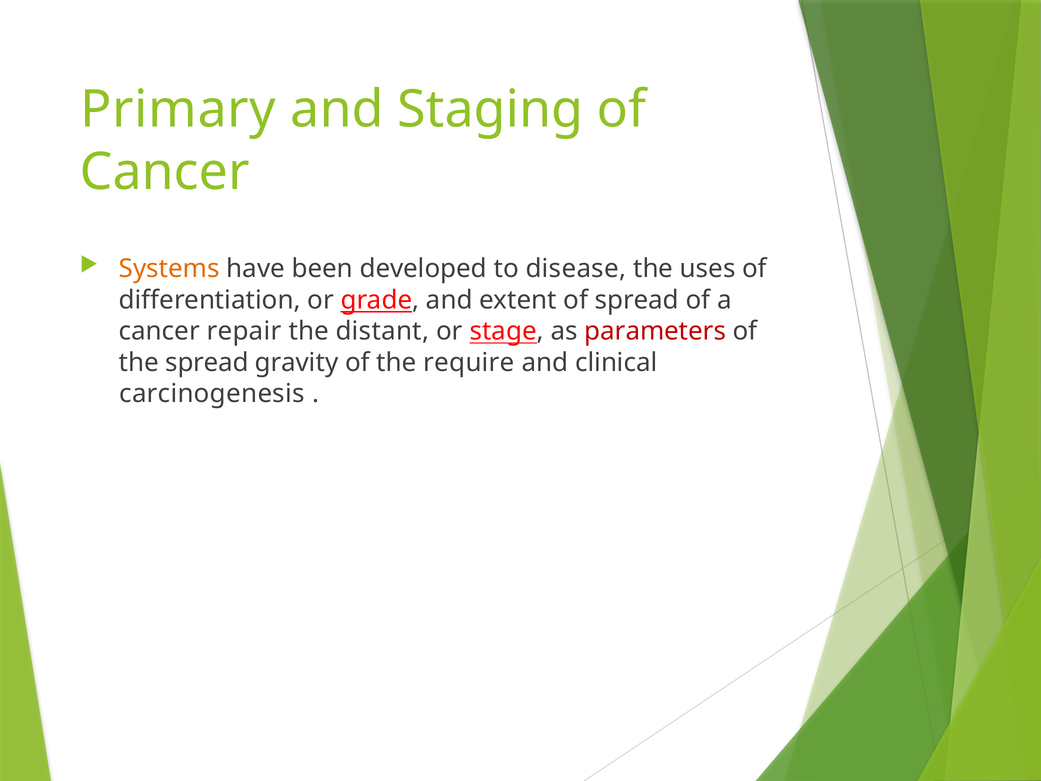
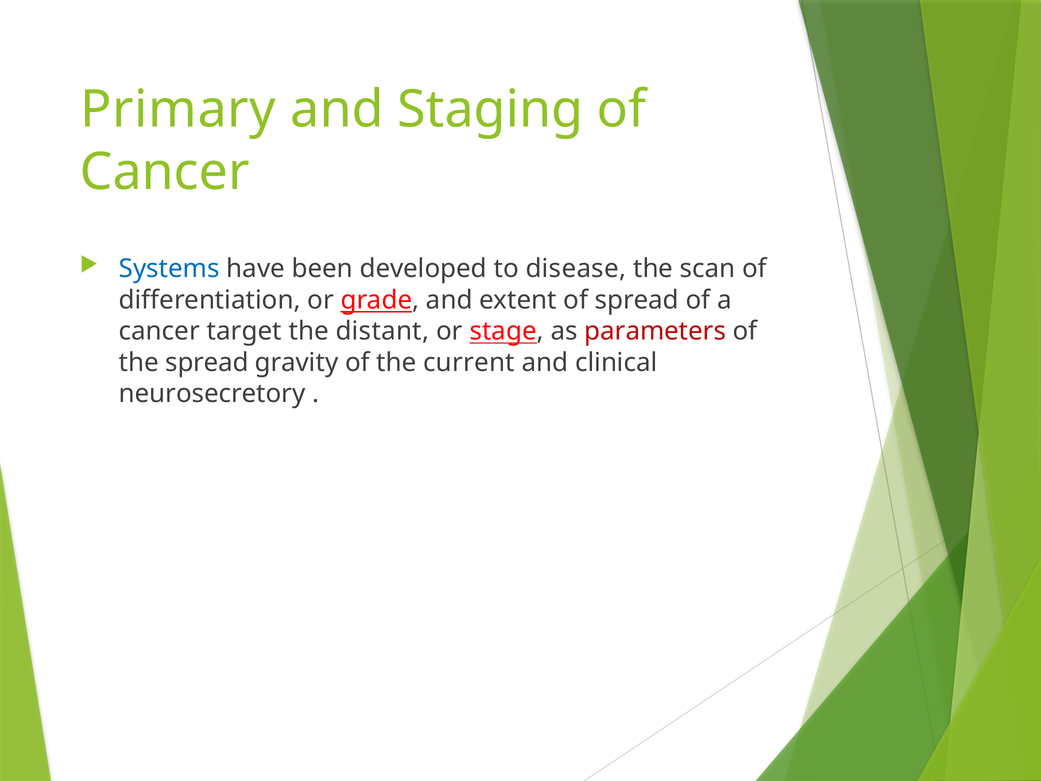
Systems colour: orange -> blue
uses: uses -> scan
repair: repair -> target
require: require -> current
carcinogenesis: carcinogenesis -> neurosecretory
